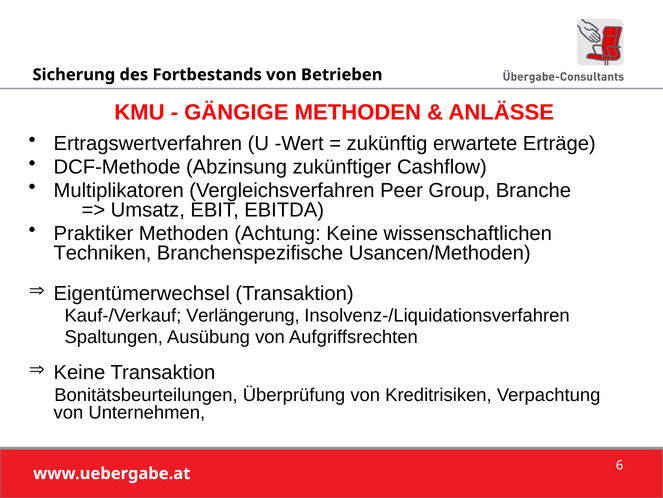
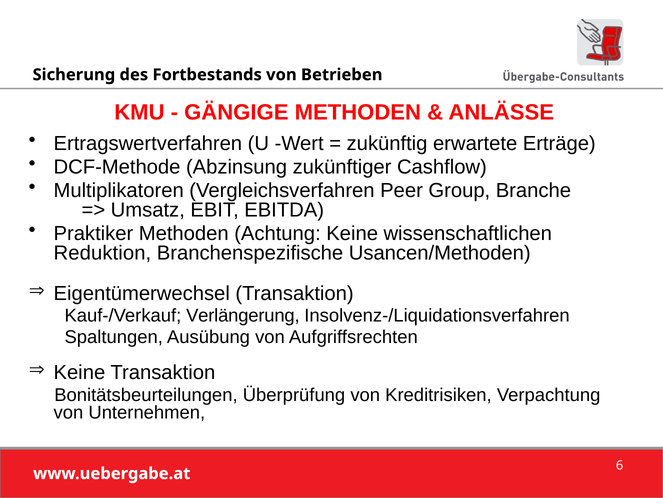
Techniken: Techniken -> Reduktion
